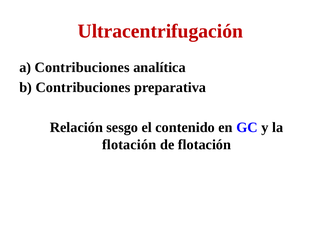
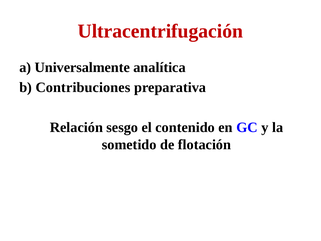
a Contribuciones: Contribuciones -> Universalmente
flotación at (129, 144): flotación -> sometido
